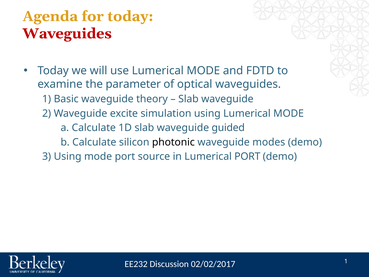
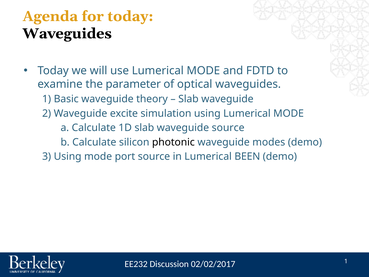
Waveguides at (67, 34) colour: red -> black
waveguide guided: guided -> source
Lumerical PORT: PORT -> BEEN
